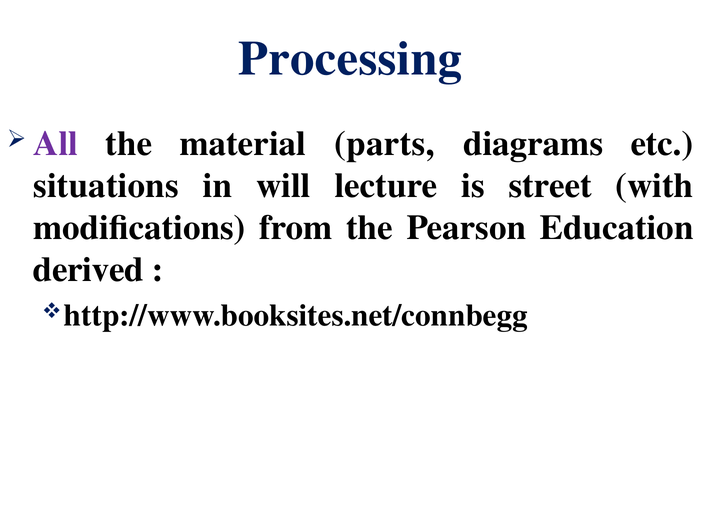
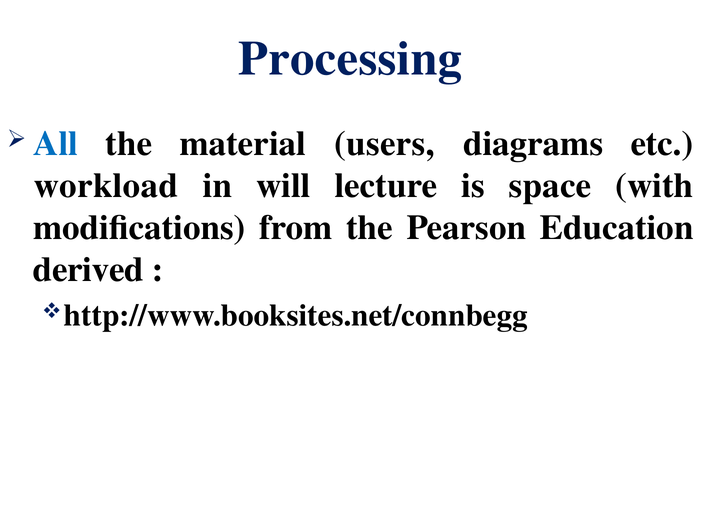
All colour: purple -> blue
parts: parts -> users
situations: situations -> workload
street: street -> space
